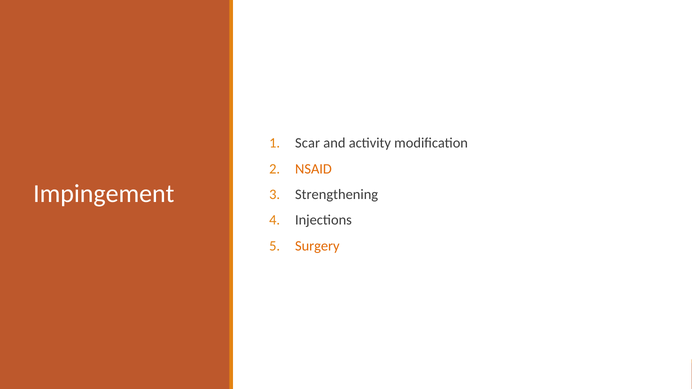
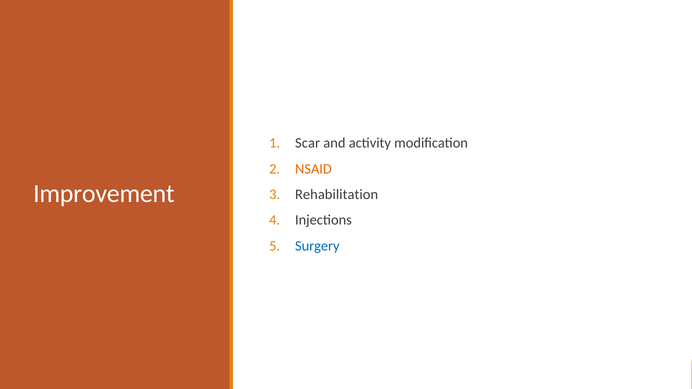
Impingement: Impingement -> Improvement
Strengthening: Strengthening -> Rehabilitation
Surgery colour: orange -> blue
